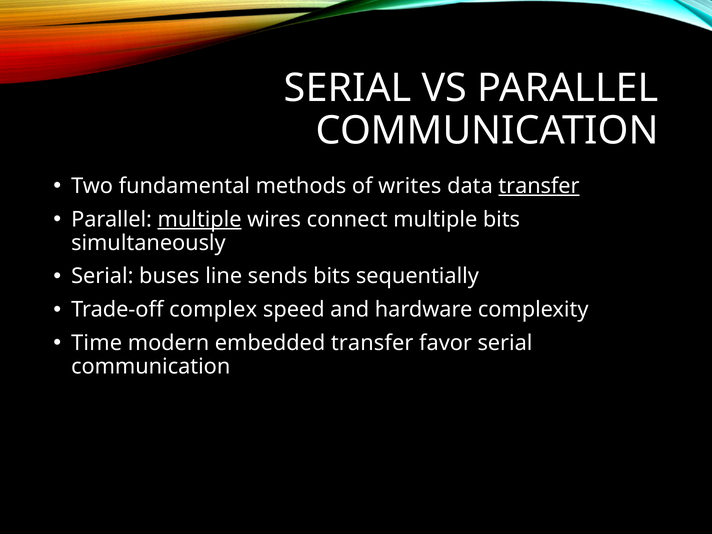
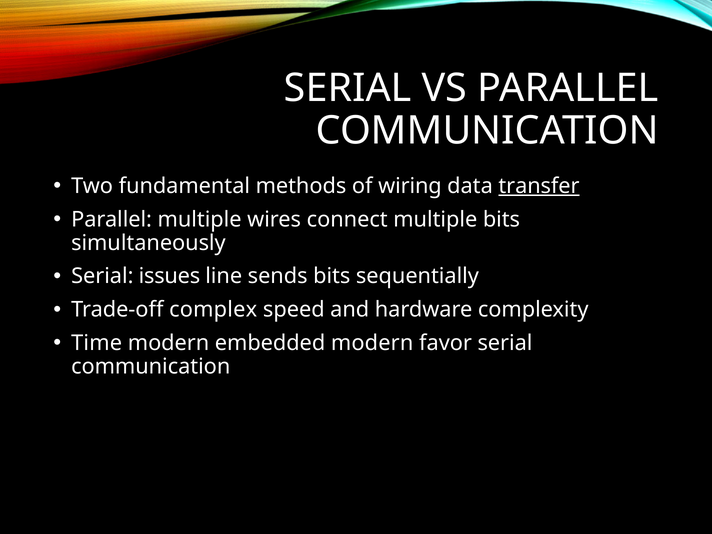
writes: writes -> wiring
multiple at (200, 219) underline: present -> none
buses: buses -> issues
embedded transfer: transfer -> modern
